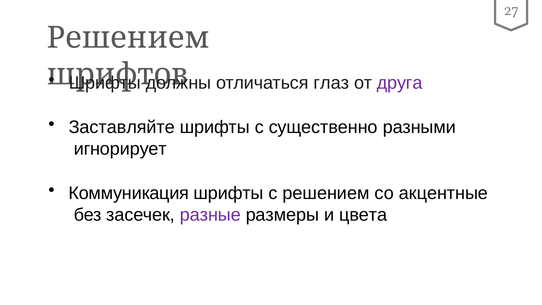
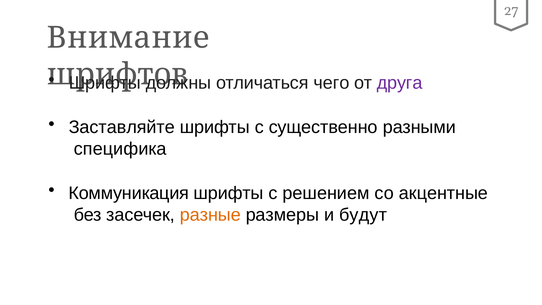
Решением at (128, 38): Решением -> Внимание
глаз: глаз -> чего
игнорирует: игнорирует -> специфика
разные colour: purple -> orange
цвета: цвета -> будут
